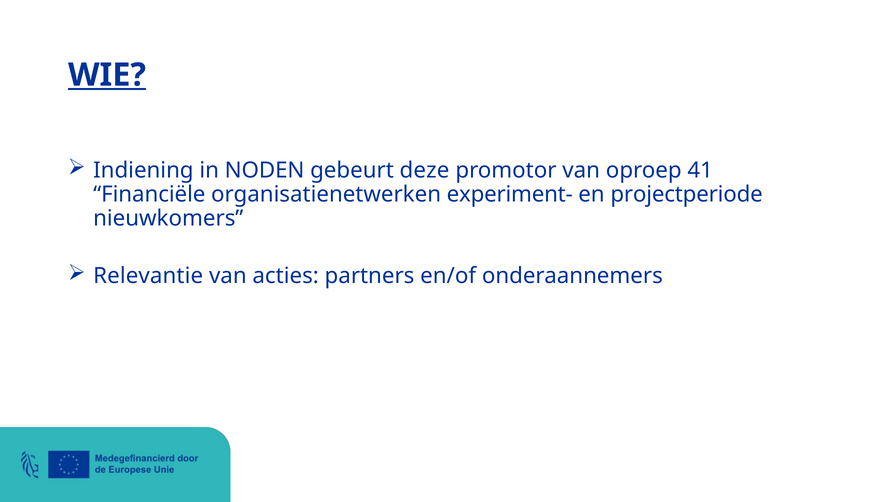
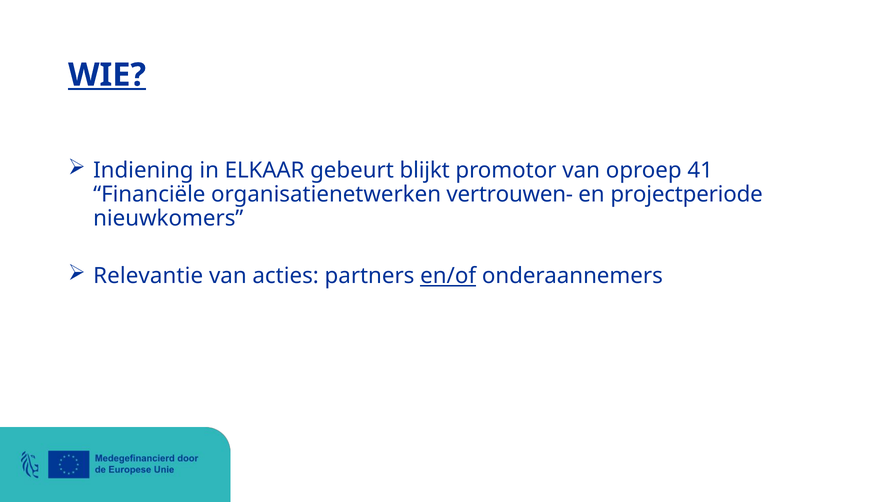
NODEN: NODEN -> ELKAAR
deze: deze -> blijkt
experiment-: experiment- -> vertrouwen-
en/of underline: none -> present
